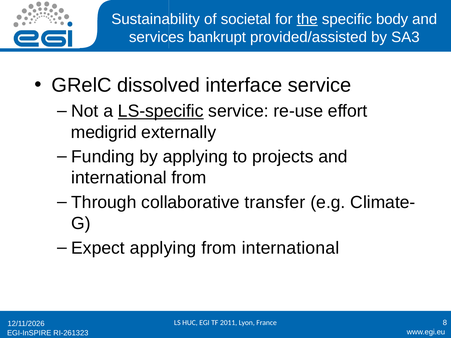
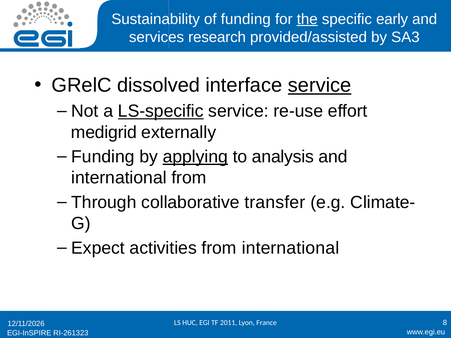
of societal: societal -> funding
body: body -> early
bankrupt: bankrupt -> research
service at (320, 85) underline: none -> present
applying at (195, 157) underline: none -> present
projects: projects -> analysis
Expect applying: applying -> activities
